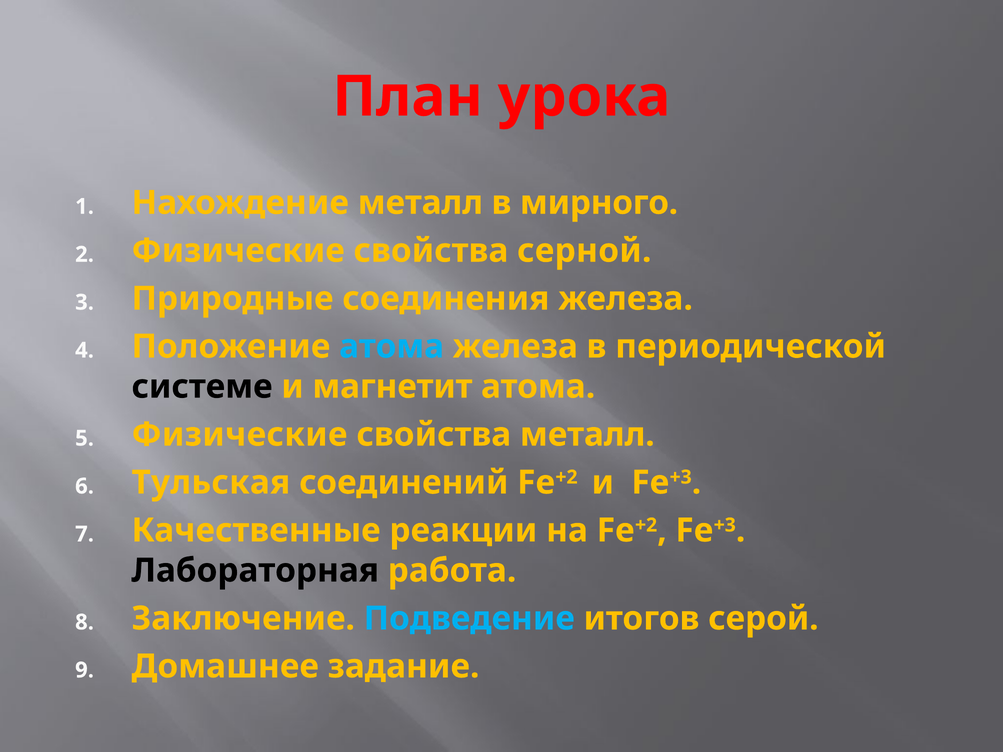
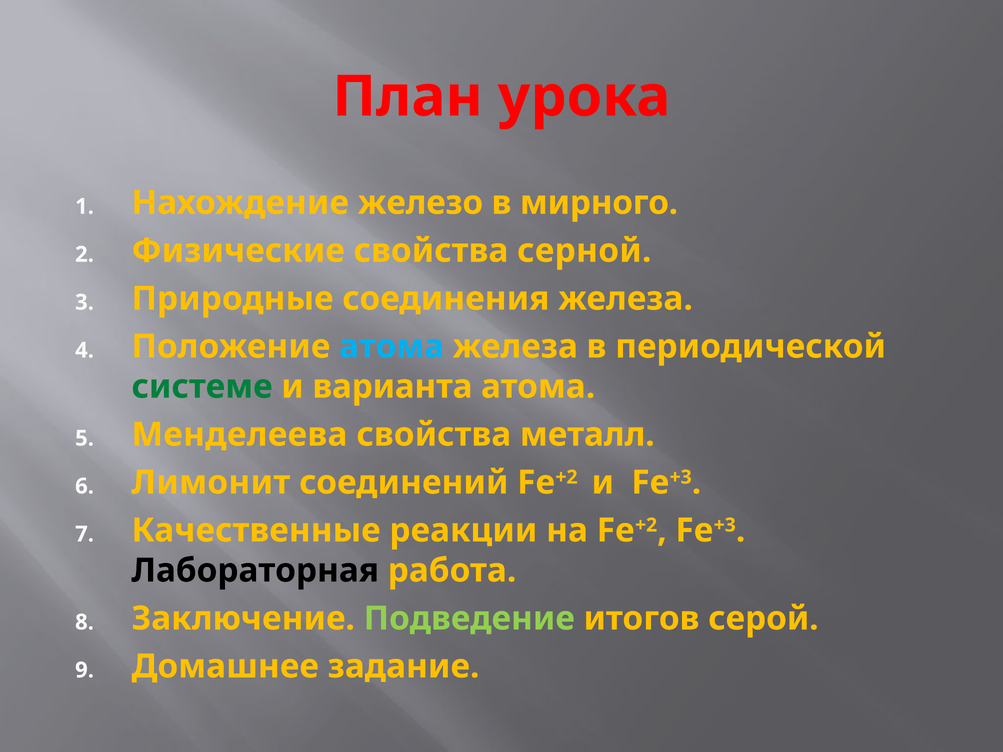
Нахождение металл: металл -> железо
системе colour: black -> green
магнетит: магнетит -> варианта
Физические at (239, 435): Физические -> Менделеева
Тульская: Тульская -> Лимонит
Подведение colour: light blue -> light green
